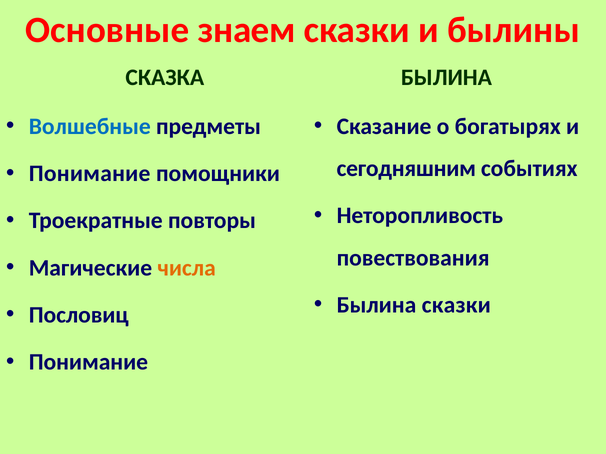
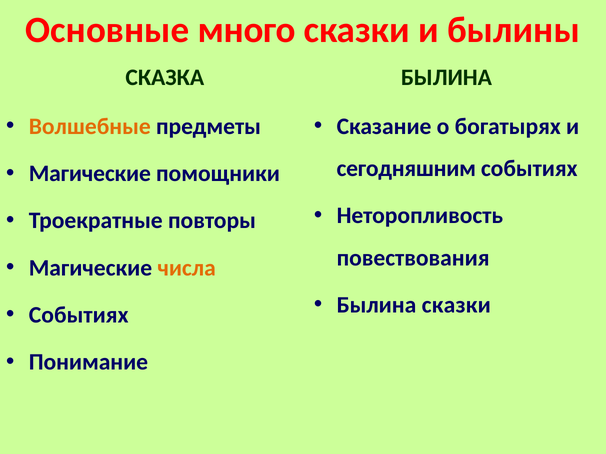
знаем: знаем -> много
Волшебные colour: blue -> orange
Понимание at (90, 174): Понимание -> Магические
Пословиц at (79, 315): Пословиц -> Событиях
